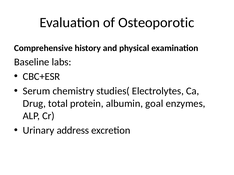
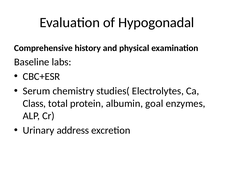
Osteoporotic: Osteoporotic -> Hypogonadal
Drug: Drug -> Class
